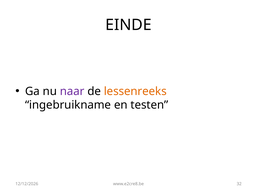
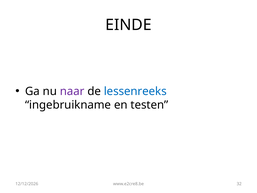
lessenreeks colour: orange -> blue
